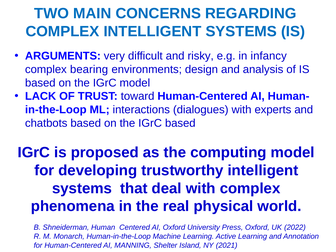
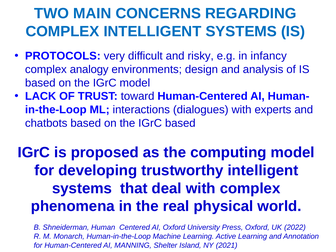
ARGUMENTS: ARGUMENTS -> PROTOCOLS
bearing: bearing -> analogy
